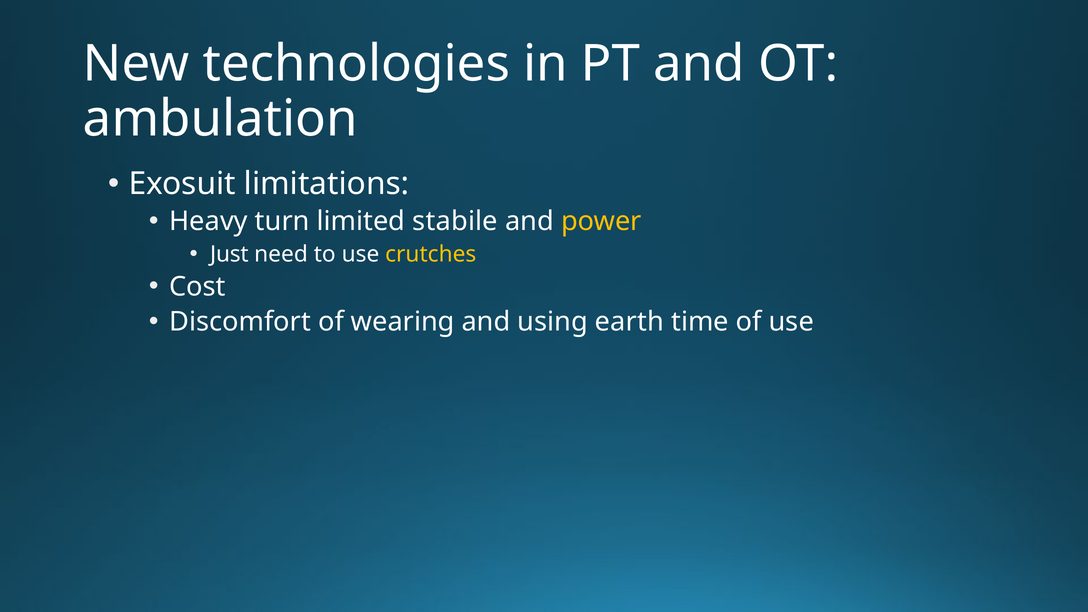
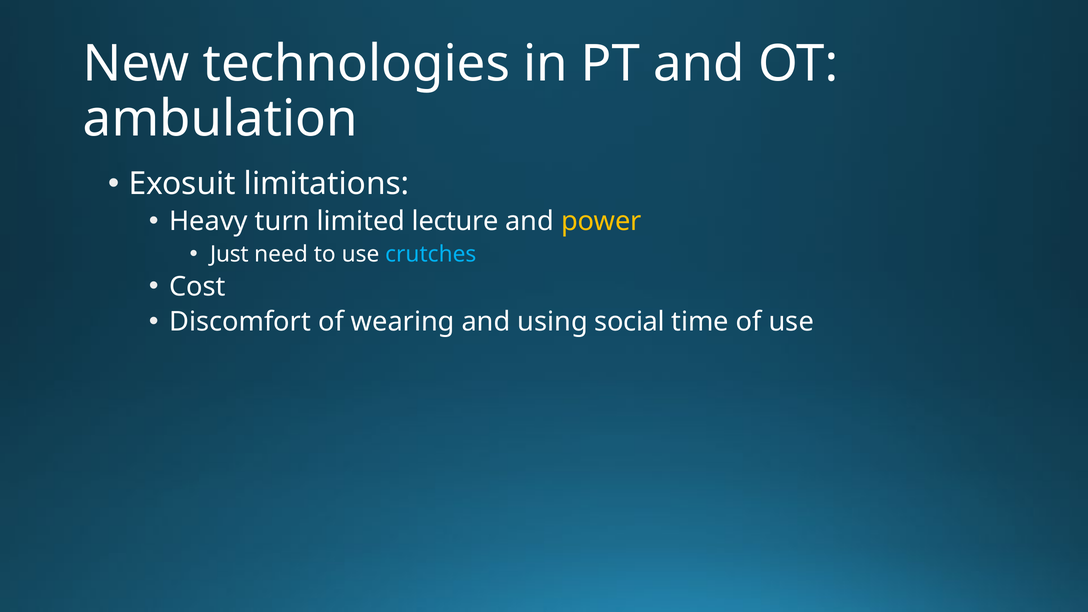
stabile: stabile -> lecture
crutches colour: yellow -> light blue
earth: earth -> social
